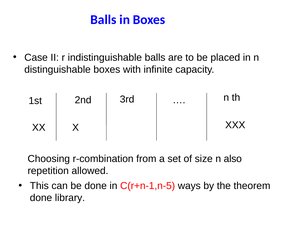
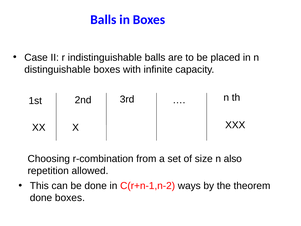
C(r+n-1,n-5: C(r+n-1,n-5 -> C(r+n-1,n-2
done library: library -> boxes
